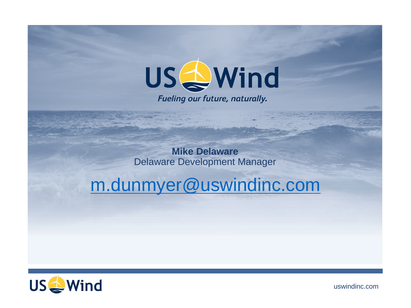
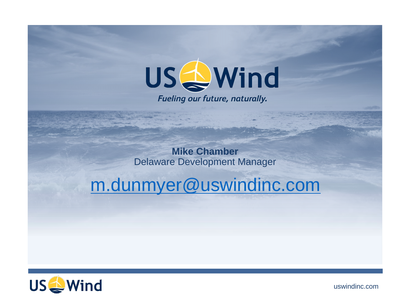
Mike Delaware: Delaware -> Chamber
